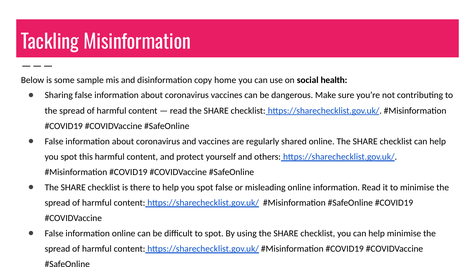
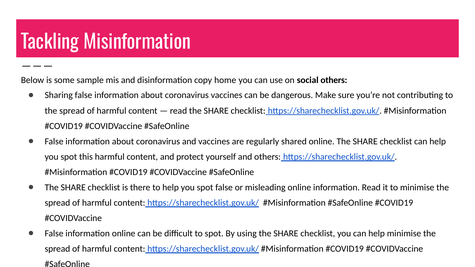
social health: health -> others
